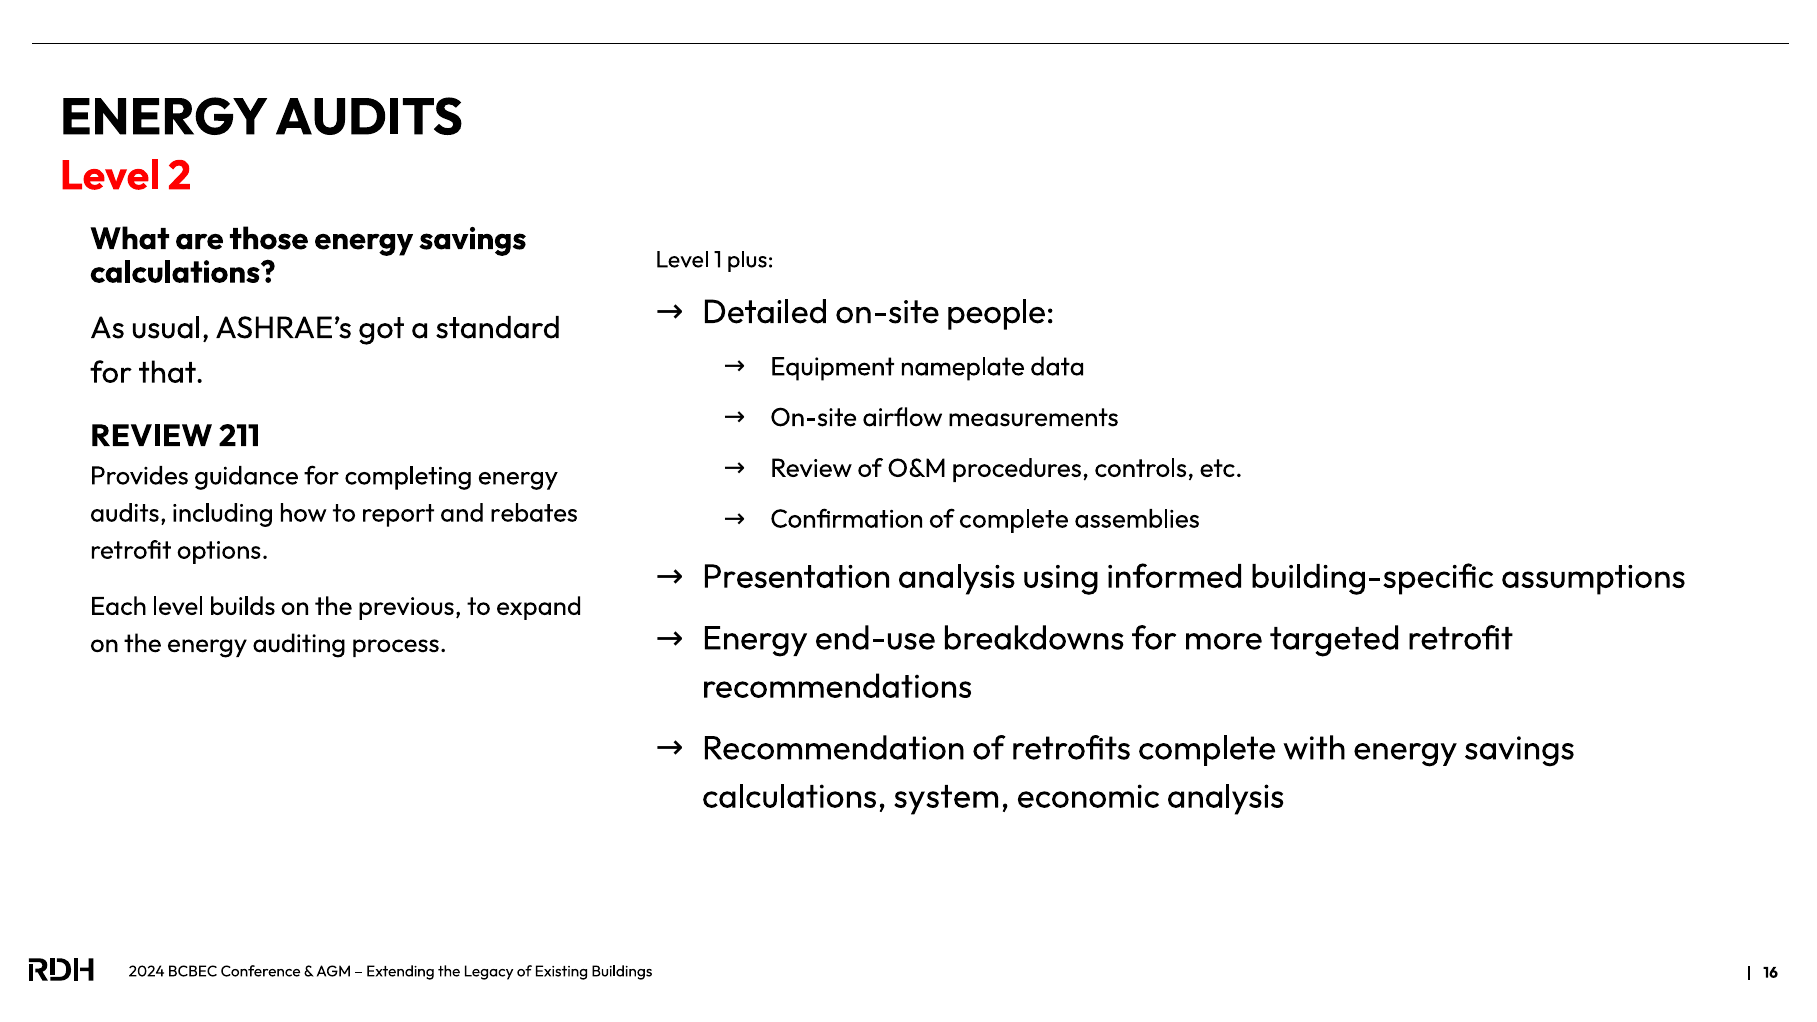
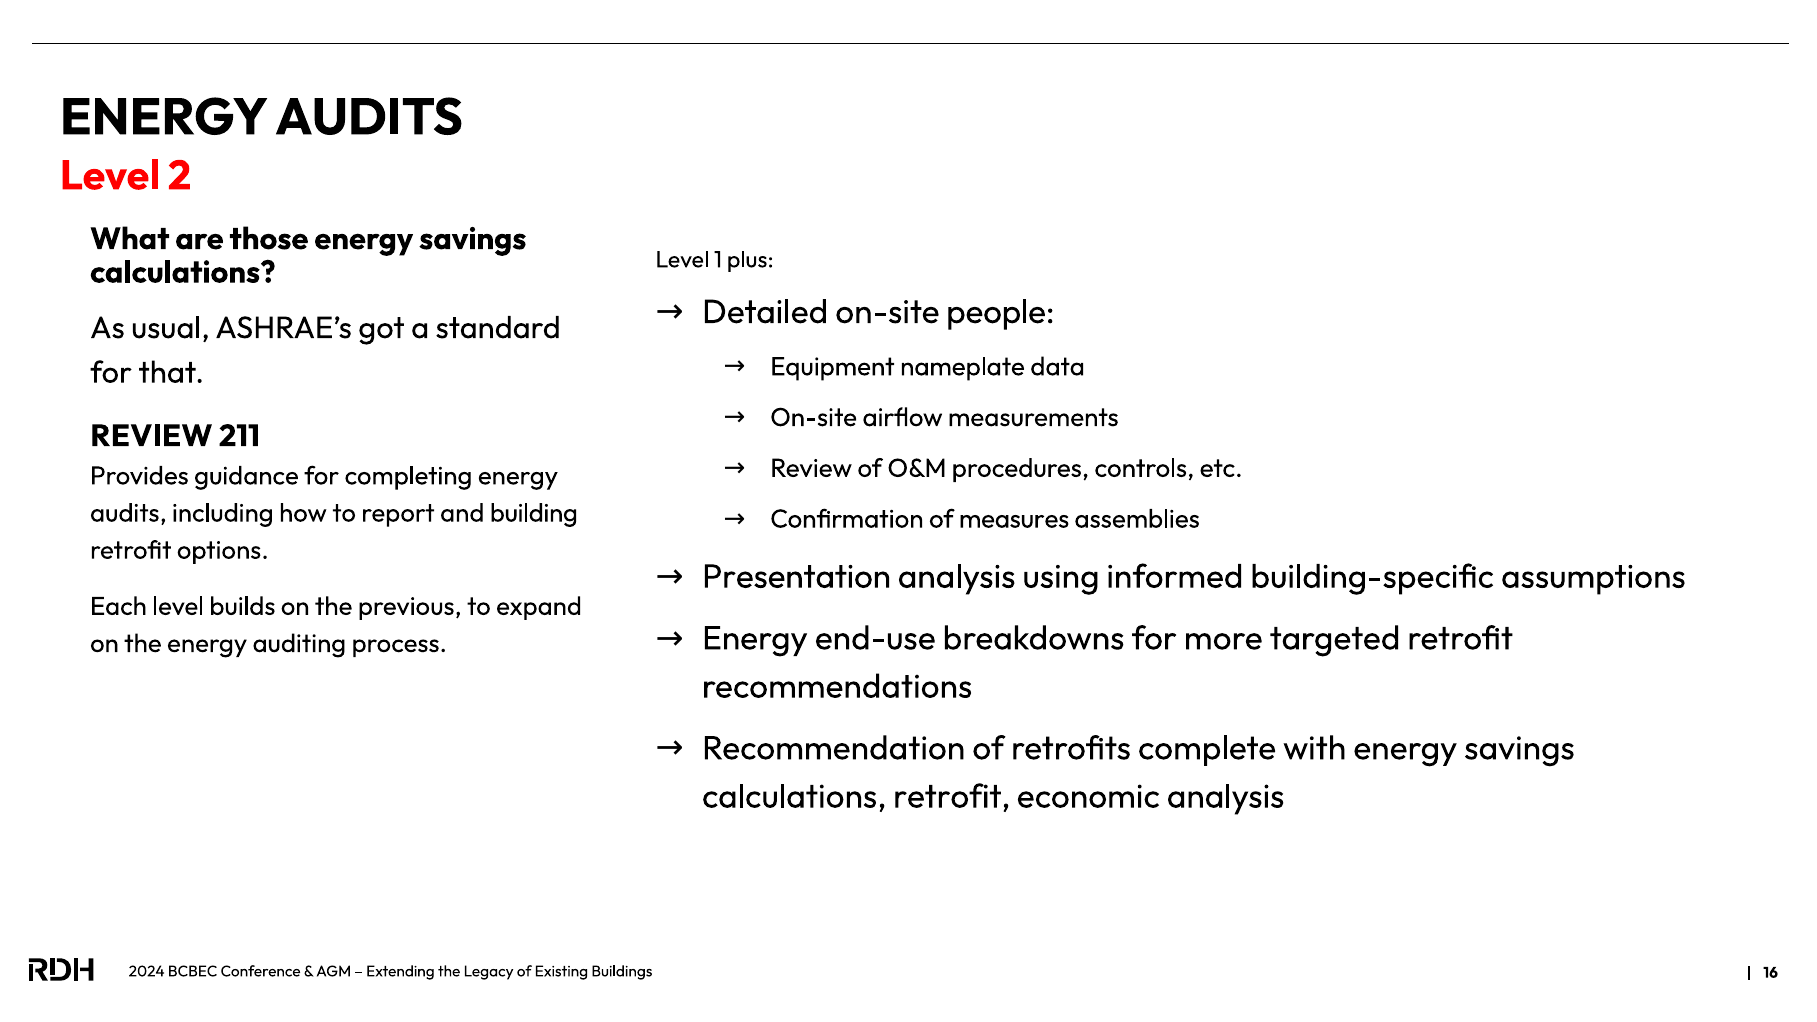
rebates: rebates -> building
of complete: complete -> measures
calculations system: system -> retrofit
